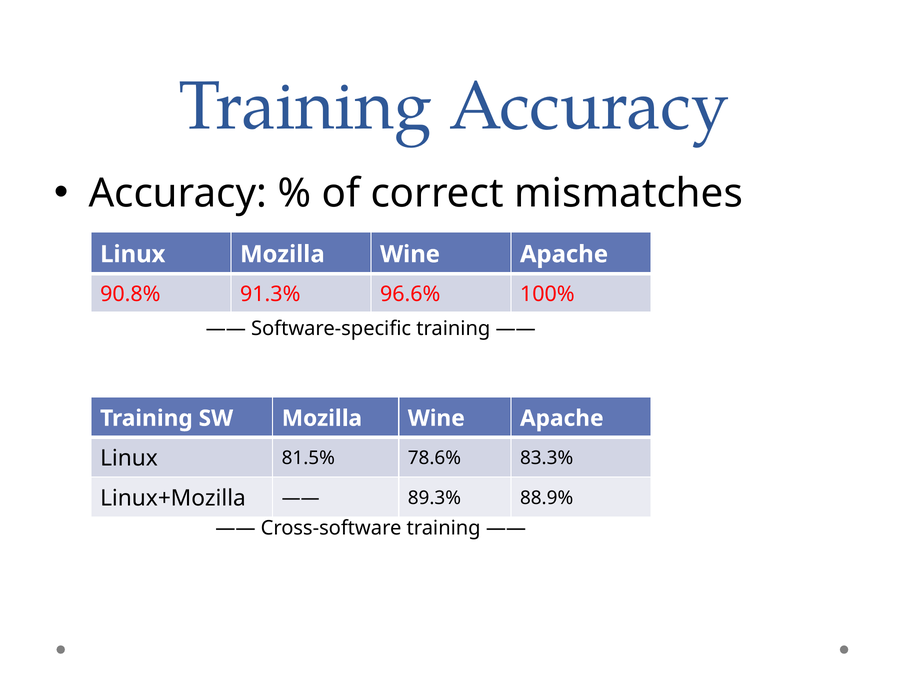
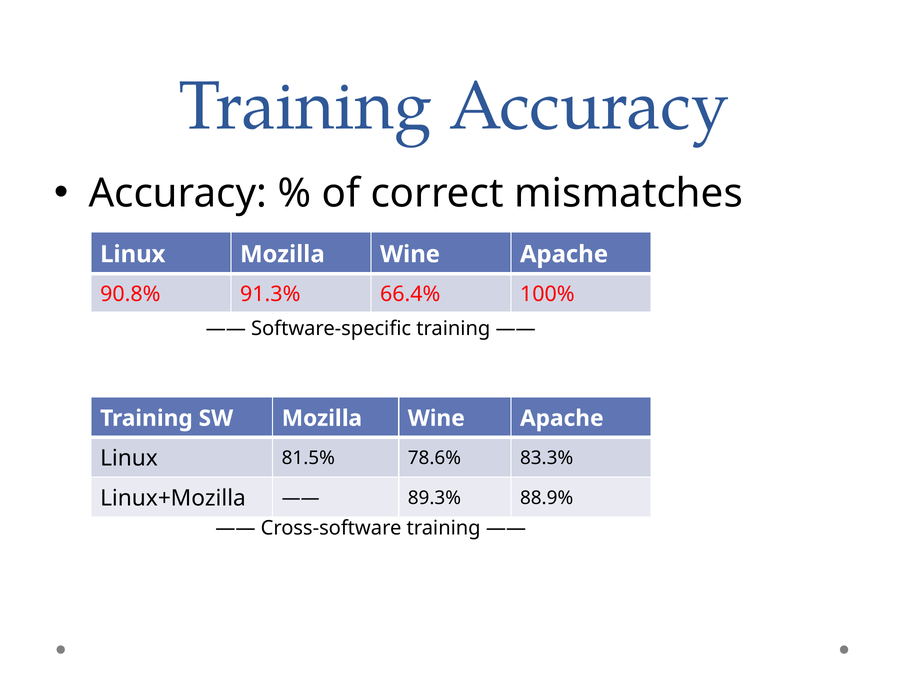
96.6%: 96.6% -> 66.4%
